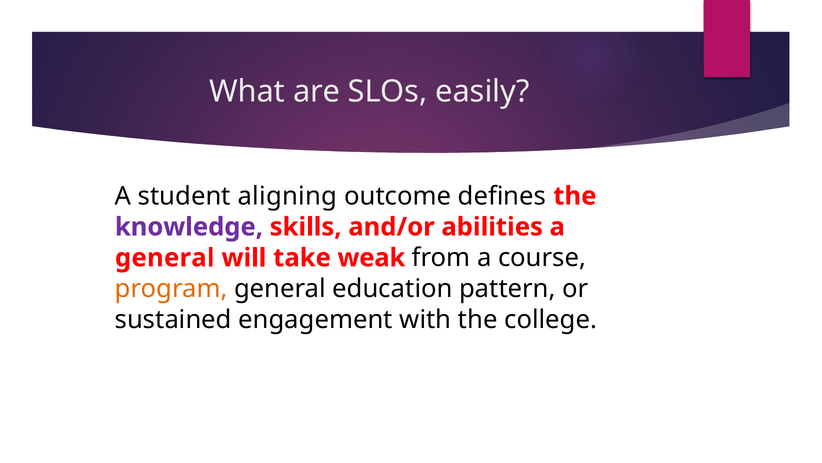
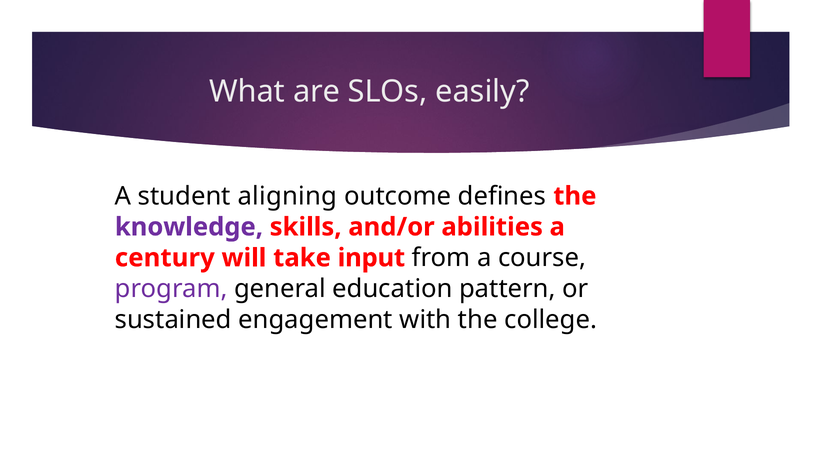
general at (165, 257): general -> century
weak: weak -> input
program colour: orange -> purple
